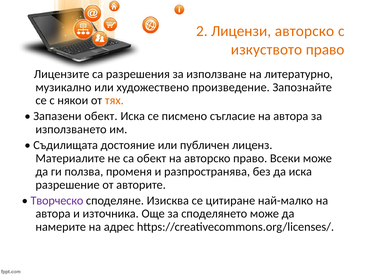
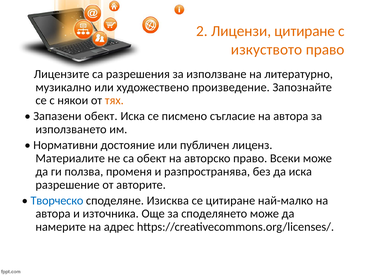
Лицензи авторско: авторско -> цитиране
Съдилищата: Съдилищата -> Нормативни
Творческо colour: purple -> blue
